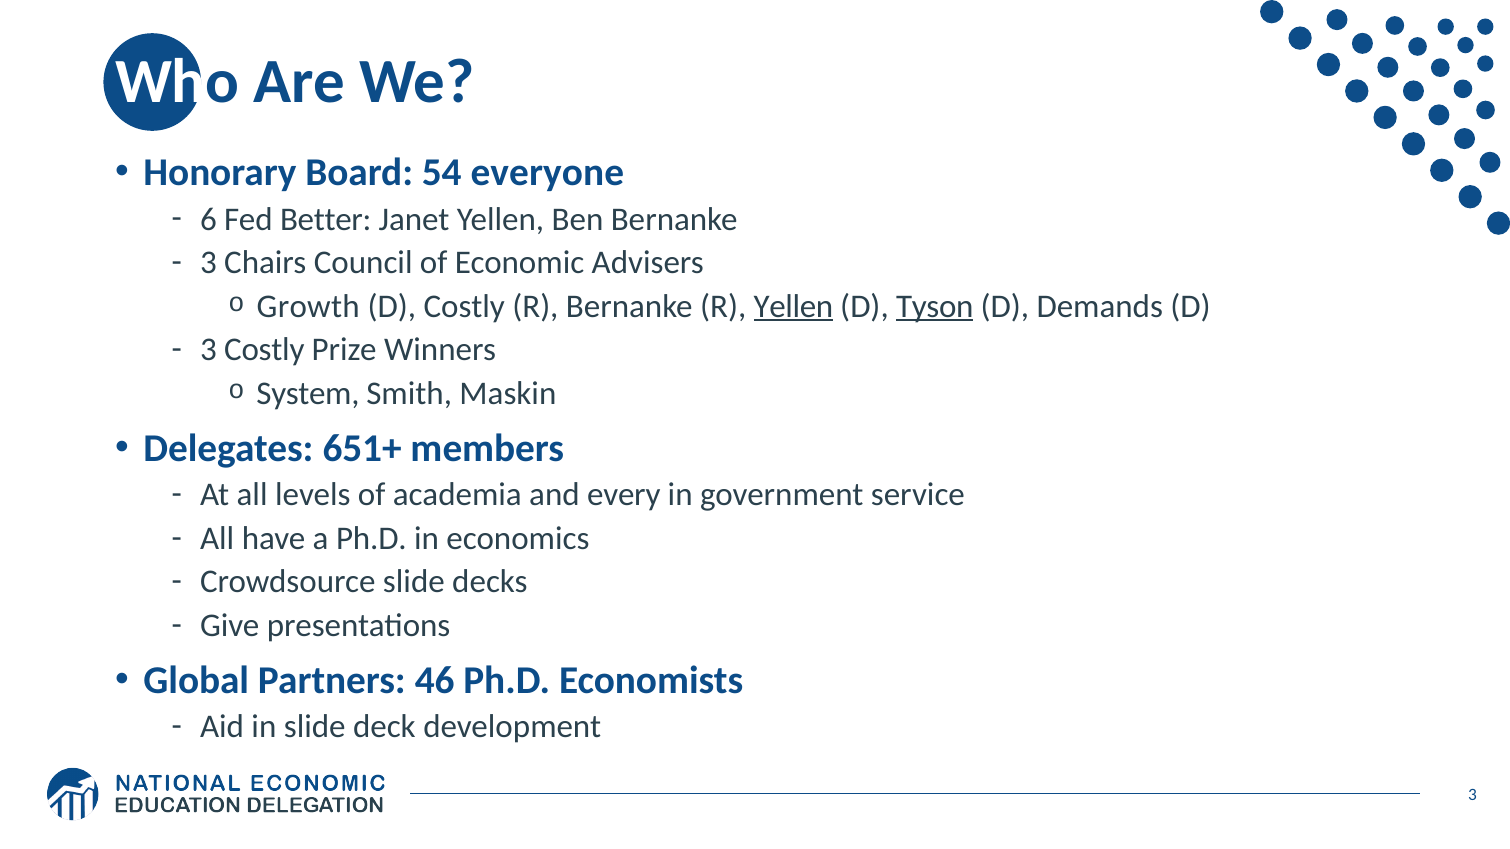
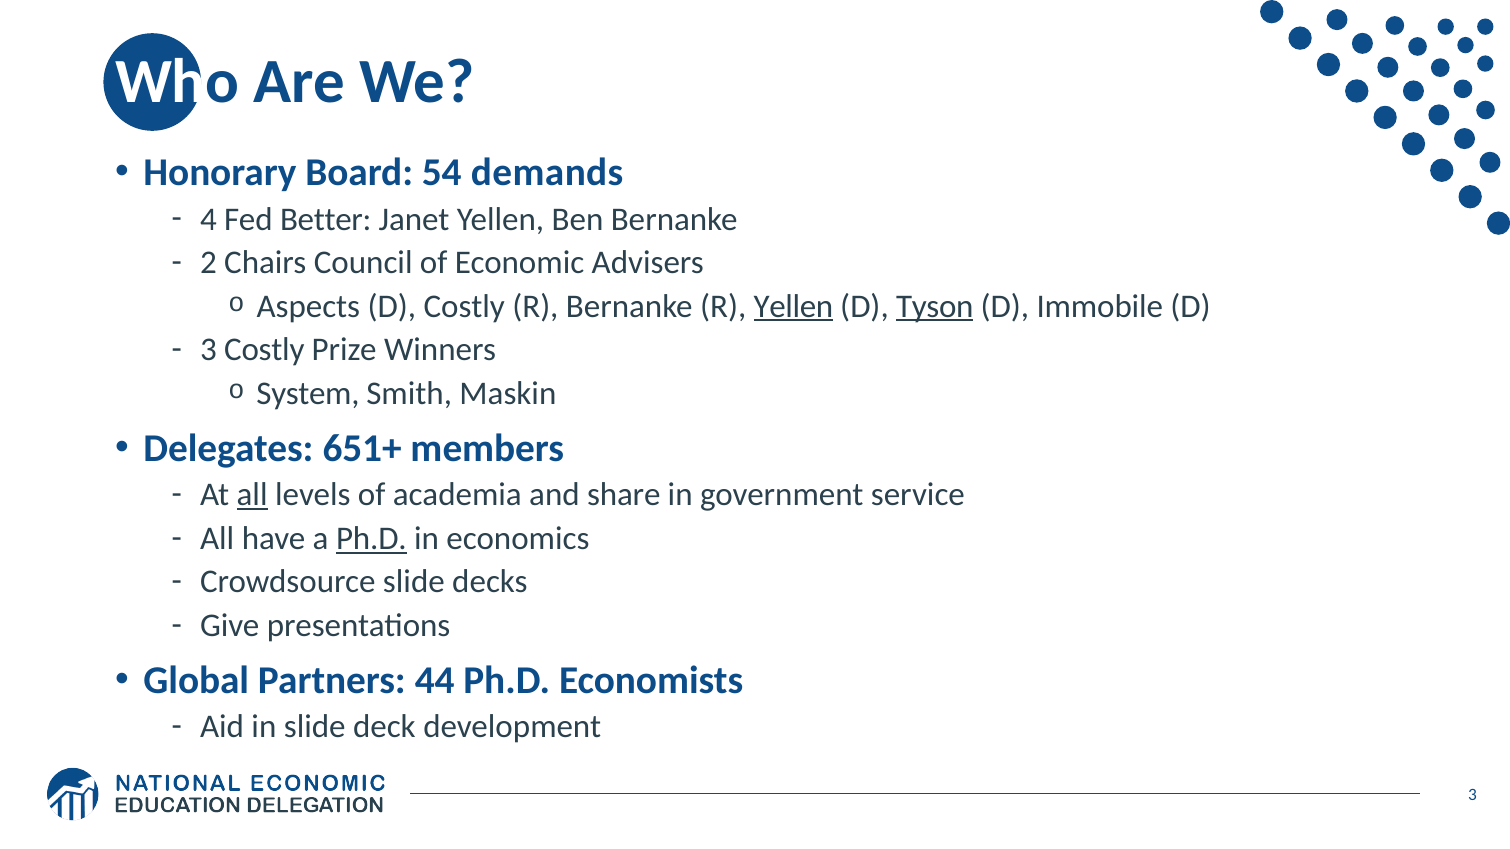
everyone: everyone -> demands
6: 6 -> 4
3 at (208, 263): 3 -> 2
Growth: Growth -> Aspects
Demands: Demands -> Immobile
all at (252, 495) underline: none -> present
every: every -> share
Ph.D at (371, 539) underline: none -> present
46: 46 -> 44
